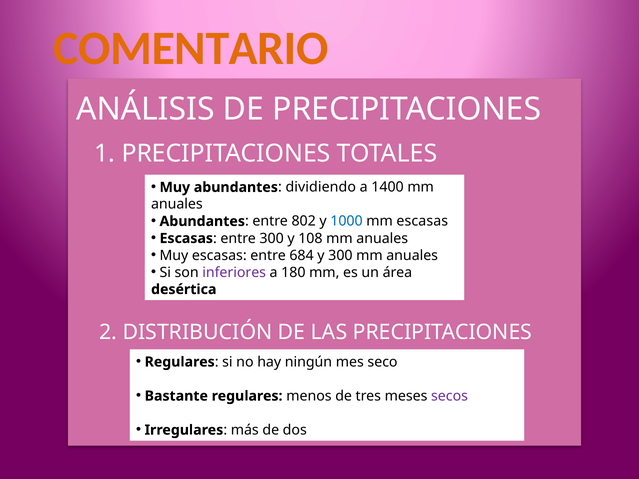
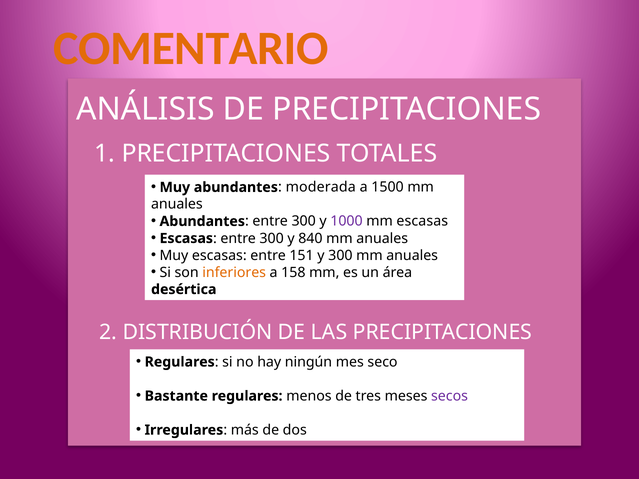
dividiendo: dividiendo -> moderada
1400: 1400 -> 1500
Abundantes entre 802: 802 -> 300
1000 colour: blue -> purple
108: 108 -> 840
684: 684 -> 151
inferiores colour: purple -> orange
180: 180 -> 158
